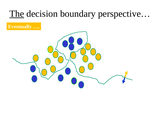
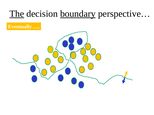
boundary underline: none -> present
